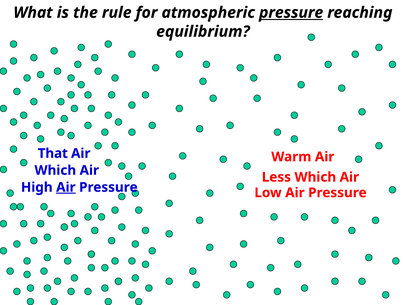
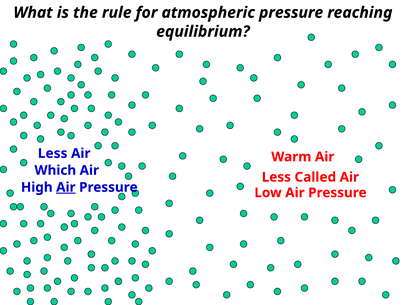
pressure at (291, 13) underline: present -> none
That at (53, 153): That -> Less
Less Which: Which -> Called
